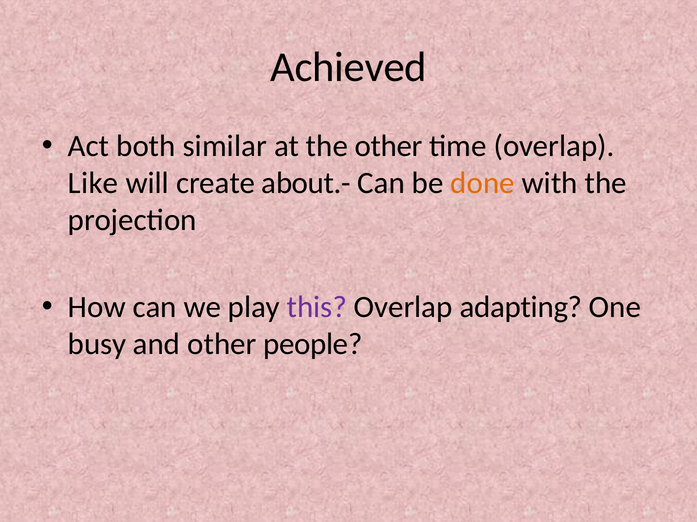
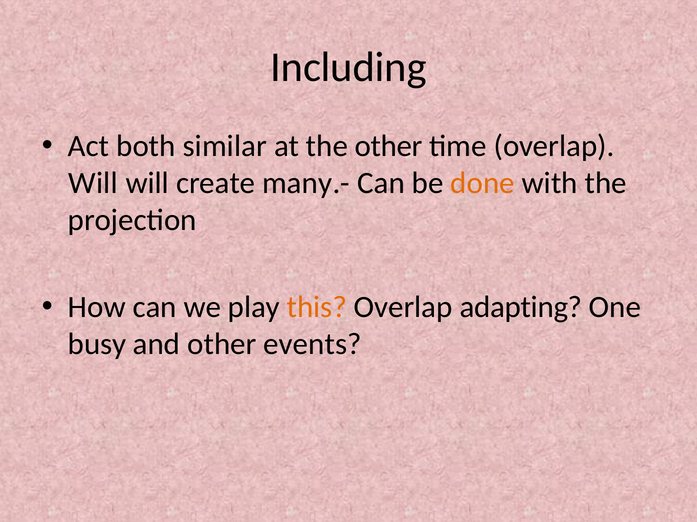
Achieved: Achieved -> Including
Like at (93, 183): Like -> Will
about.-: about.- -> many.-
this colour: purple -> orange
people: people -> events
